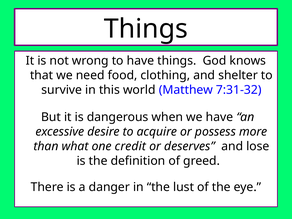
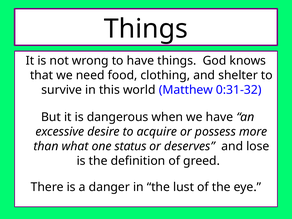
7:31-32: 7:31-32 -> 0:31-32
credit: credit -> status
